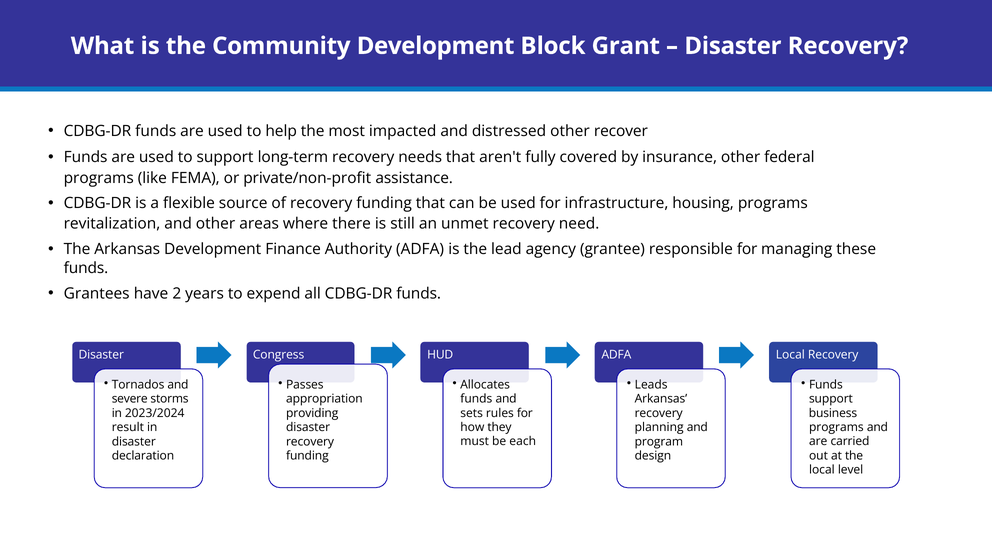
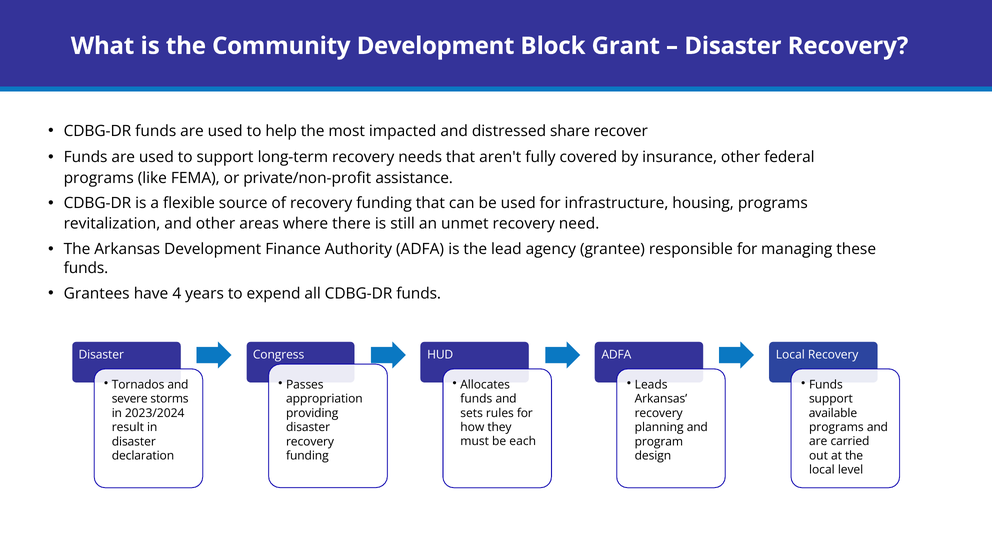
distressed other: other -> share
2: 2 -> 4
business: business -> available
